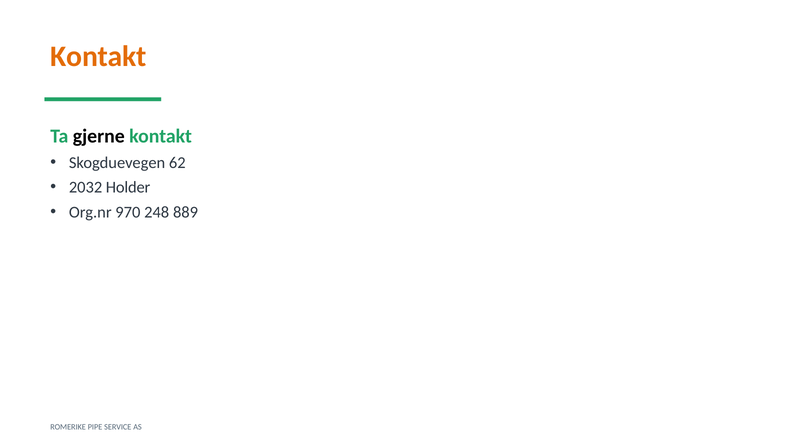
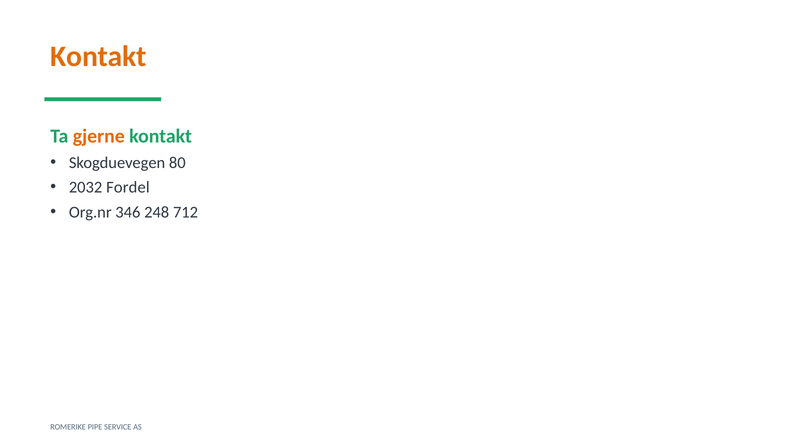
gjerne colour: black -> orange
62: 62 -> 80
Holder: Holder -> Fordel
970: 970 -> 346
889: 889 -> 712
